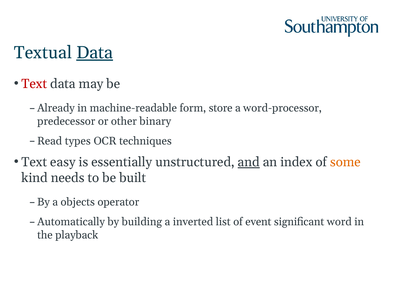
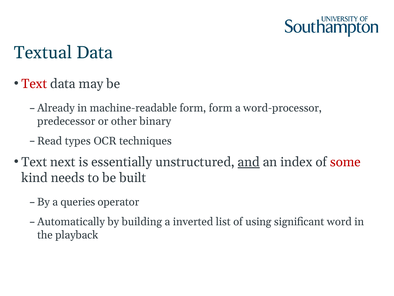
Data at (95, 52) underline: present -> none
form store: store -> form
easy: easy -> next
some colour: orange -> red
objects: objects -> queries
event: event -> using
